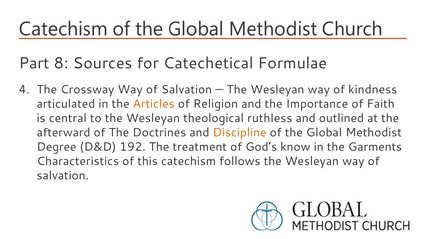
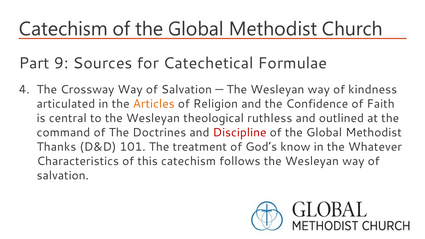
8: 8 -> 9
Importance: Importance -> Confidence
afterward: afterward -> command
Discipline colour: orange -> red
Degree: Degree -> Thanks
192: 192 -> 101
Garments: Garments -> Whatever
